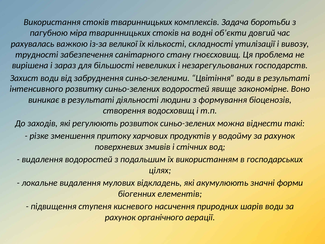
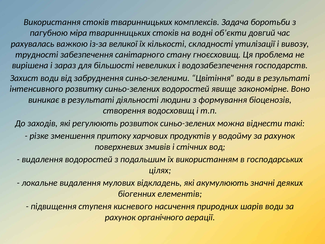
незарегульованих: незарегульованих -> водозабезпечення
форми: форми -> деяких
